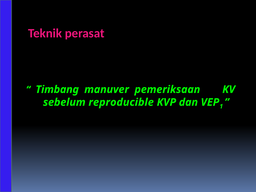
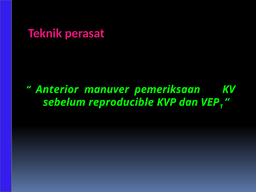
Timbang: Timbang -> Anterior
